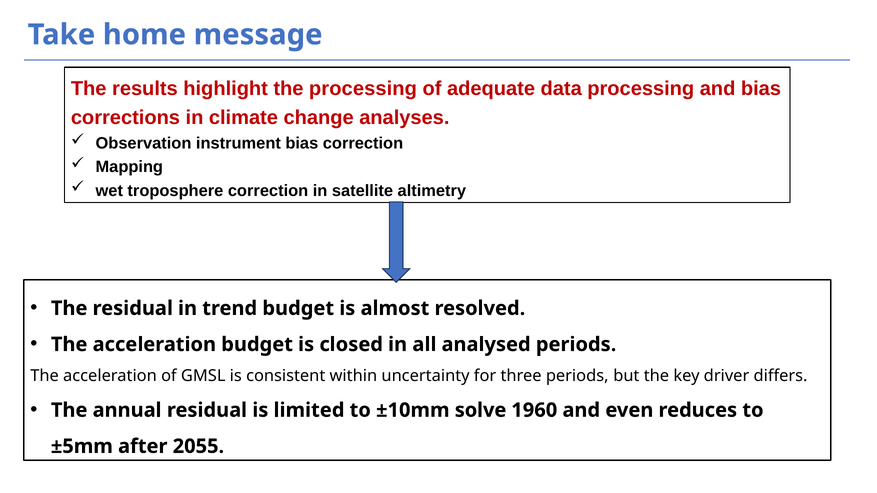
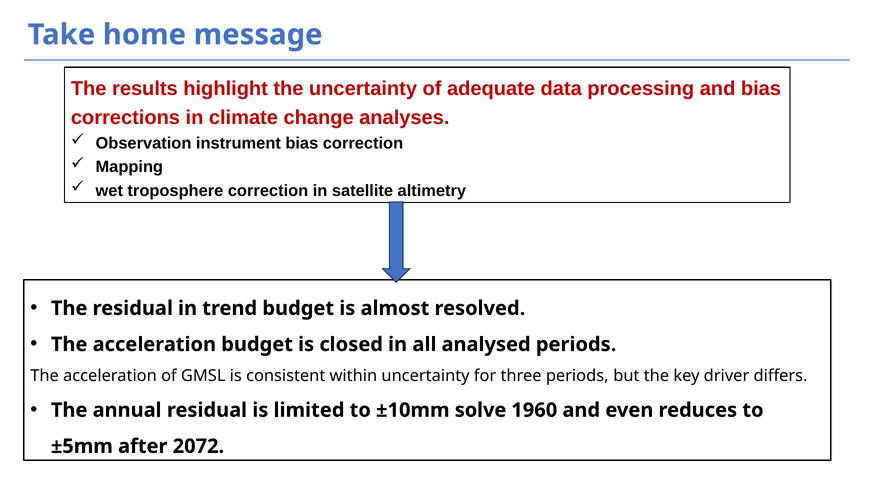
the processing: processing -> uncertainty
2055: 2055 -> 2072
